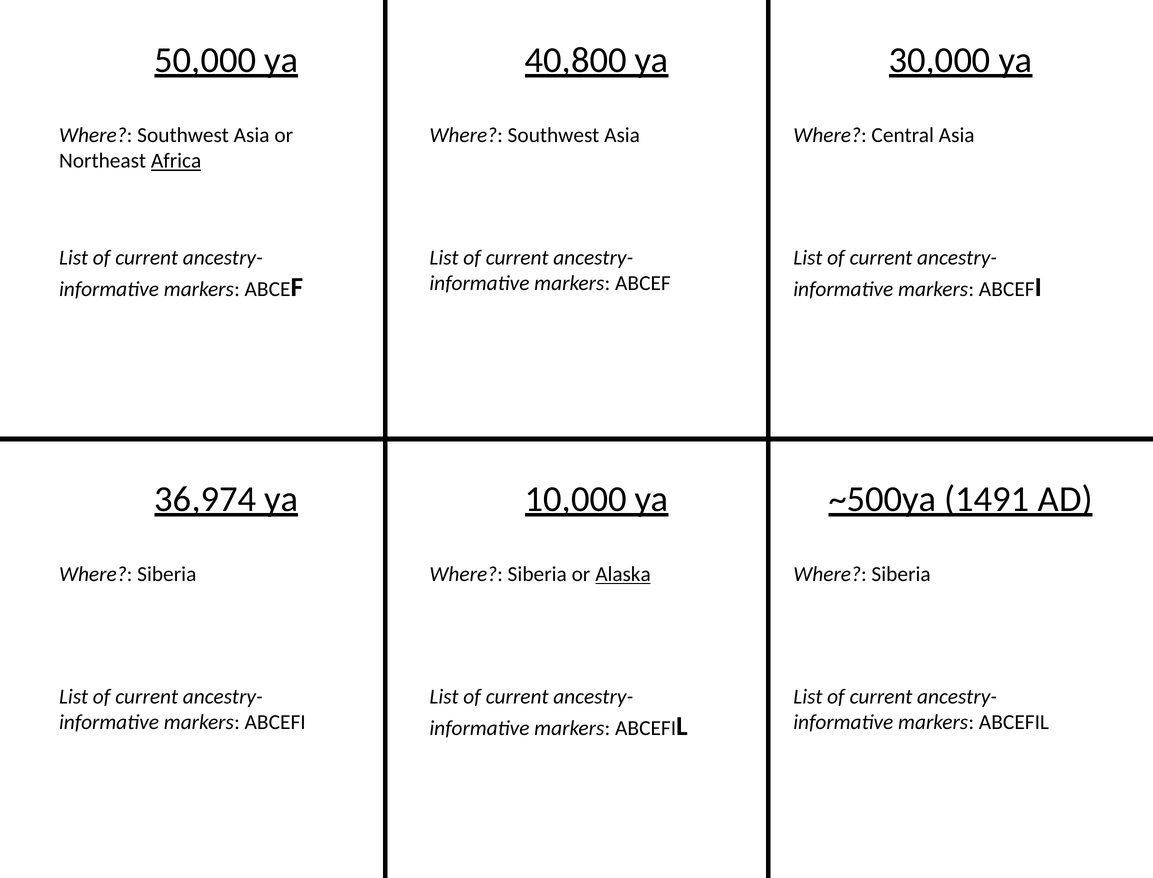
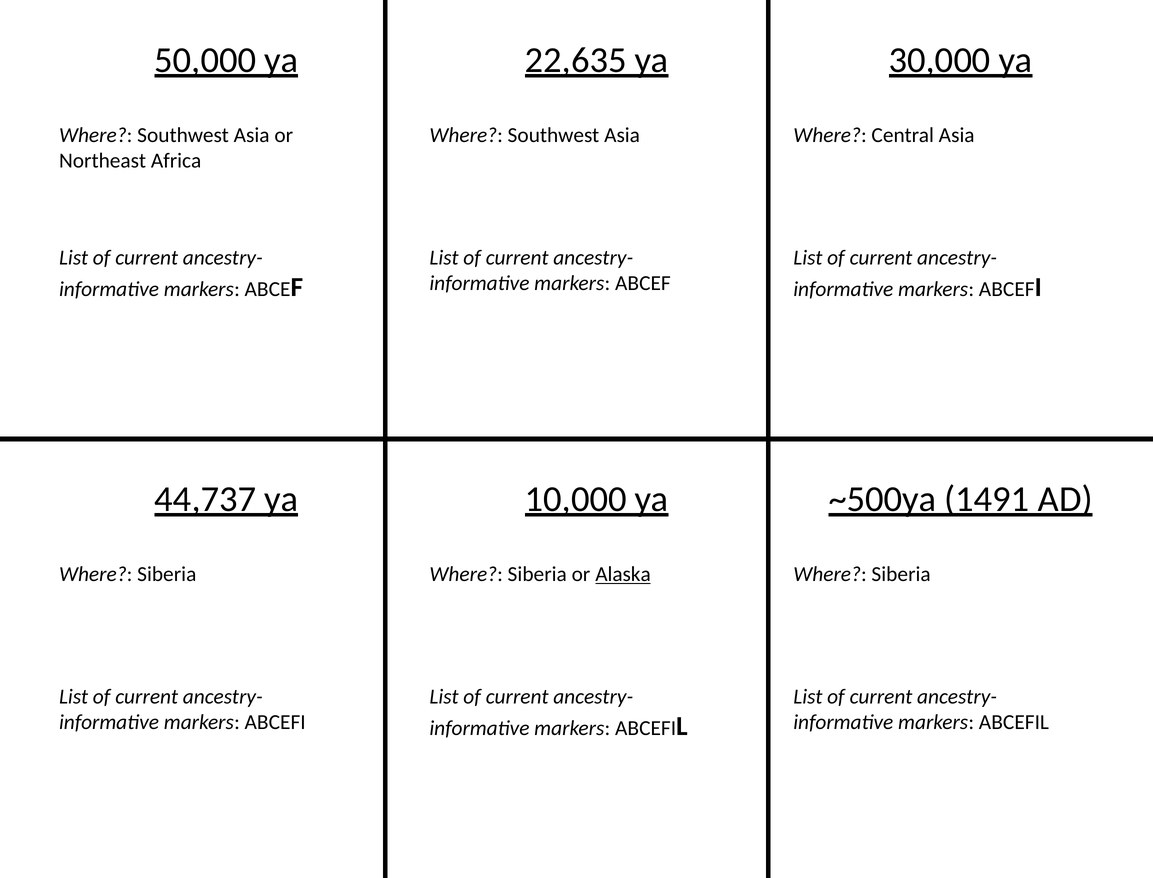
40,800: 40,800 -> 22,635
Africa underline: present -> none
36,974: 36,974 -> 44,737
